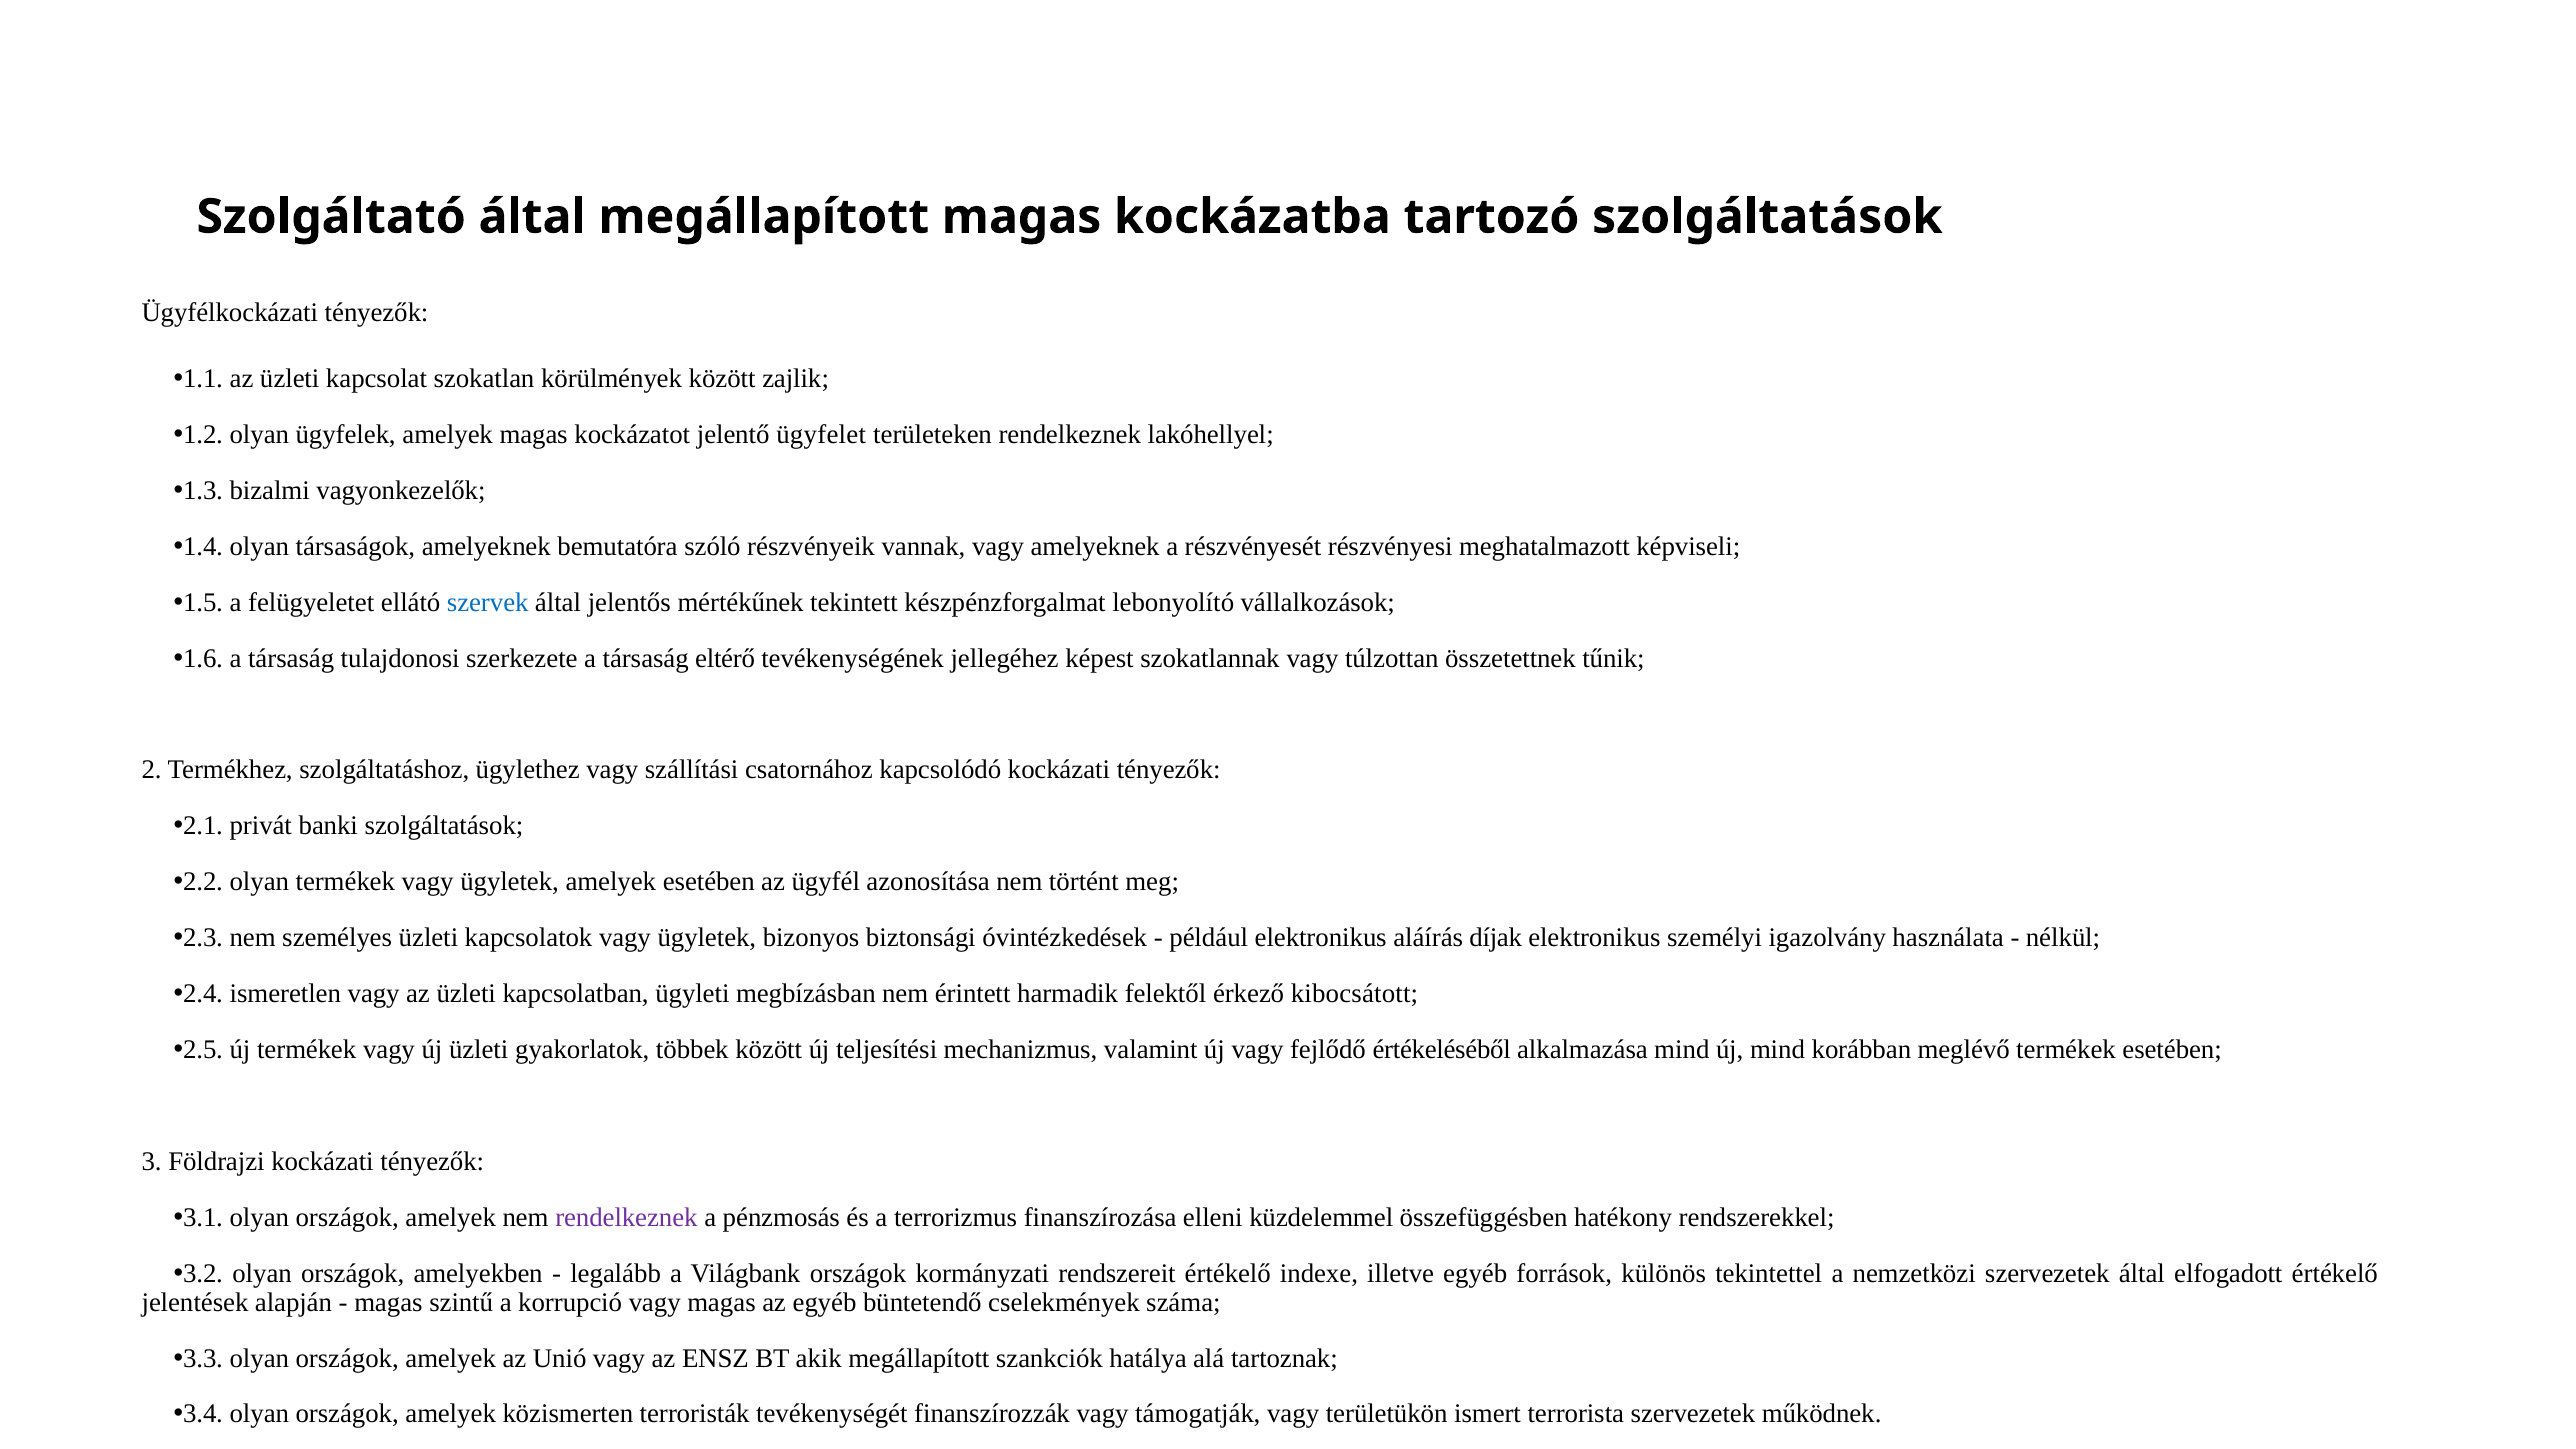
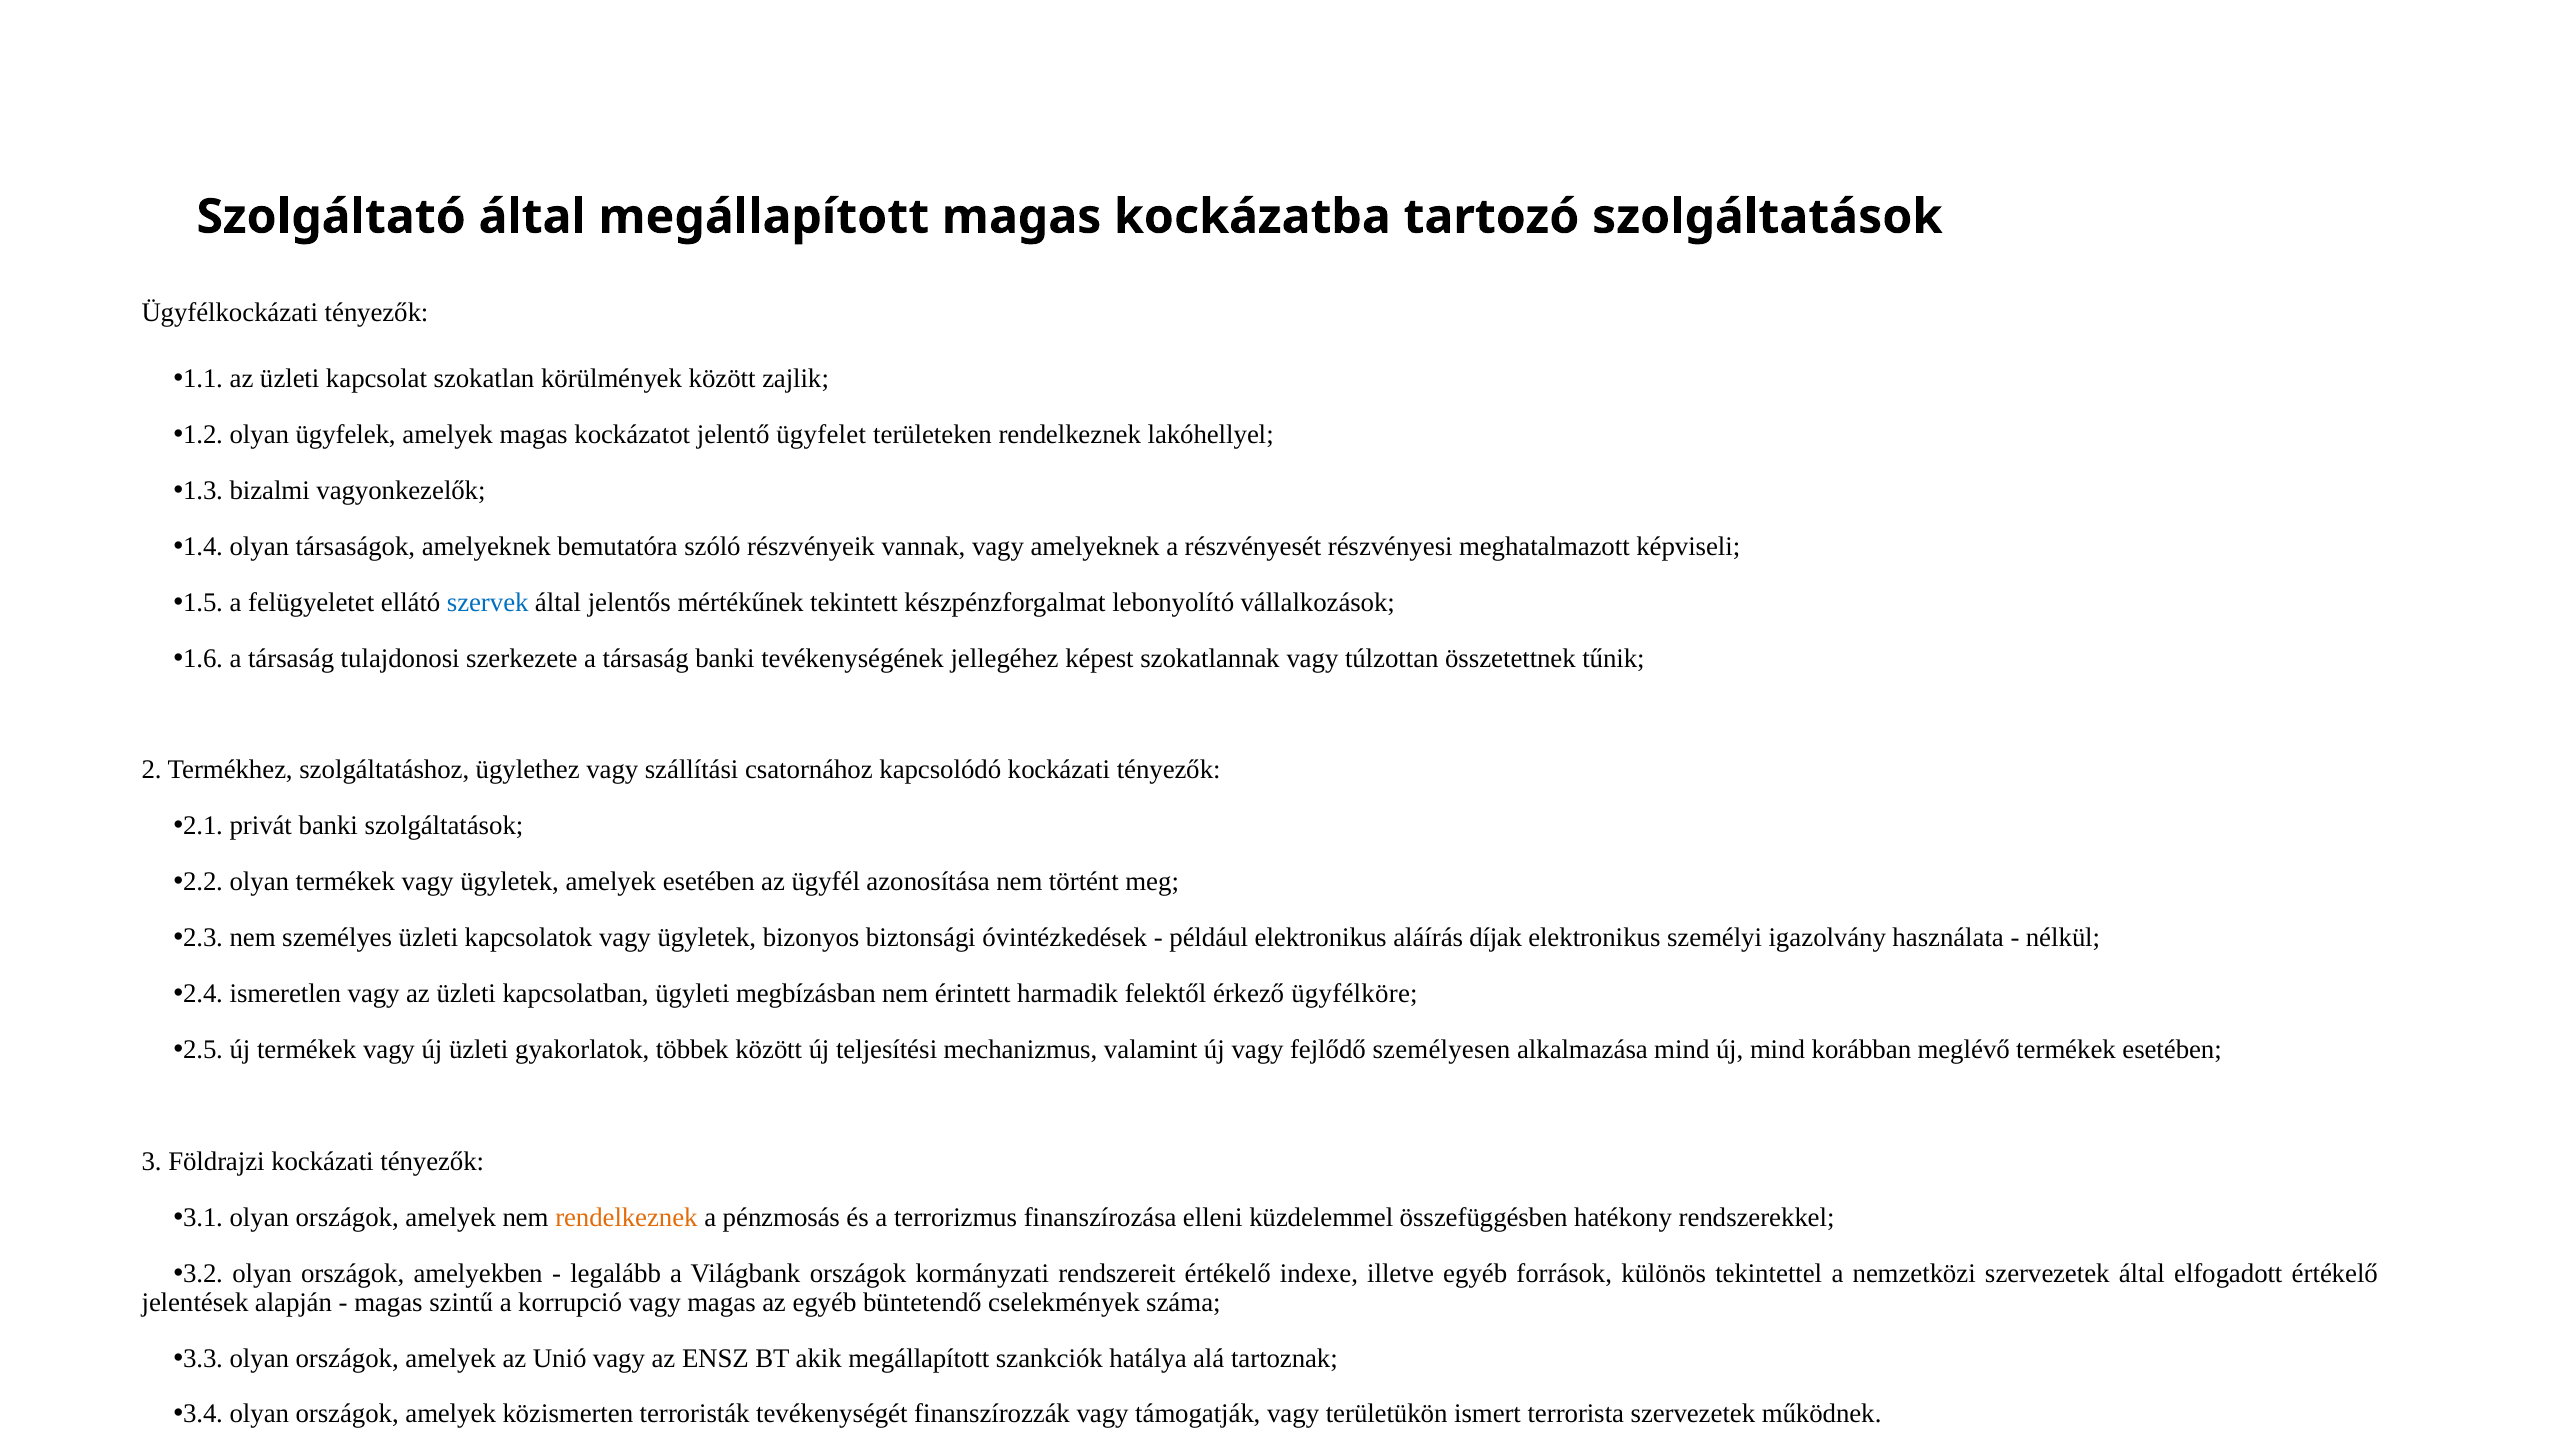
társaság eltérő: eltérő -> banki
kibocsátott: kibocsátott -> ügyfélköre
értékeléséből: értékeléséből -> személyesen
rendelkeznek at (626, 1217) colour: purple -> orange
